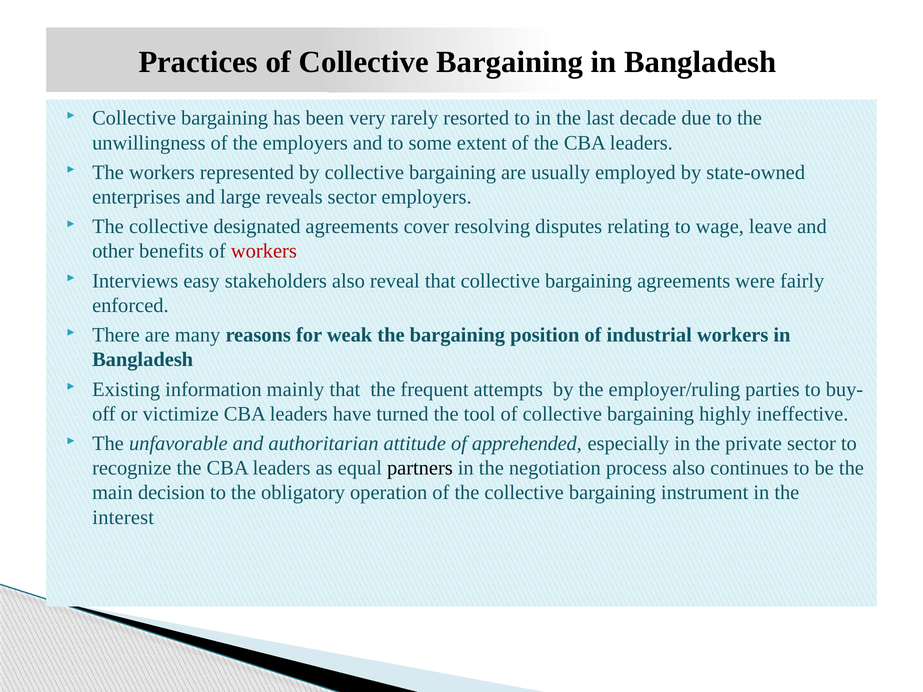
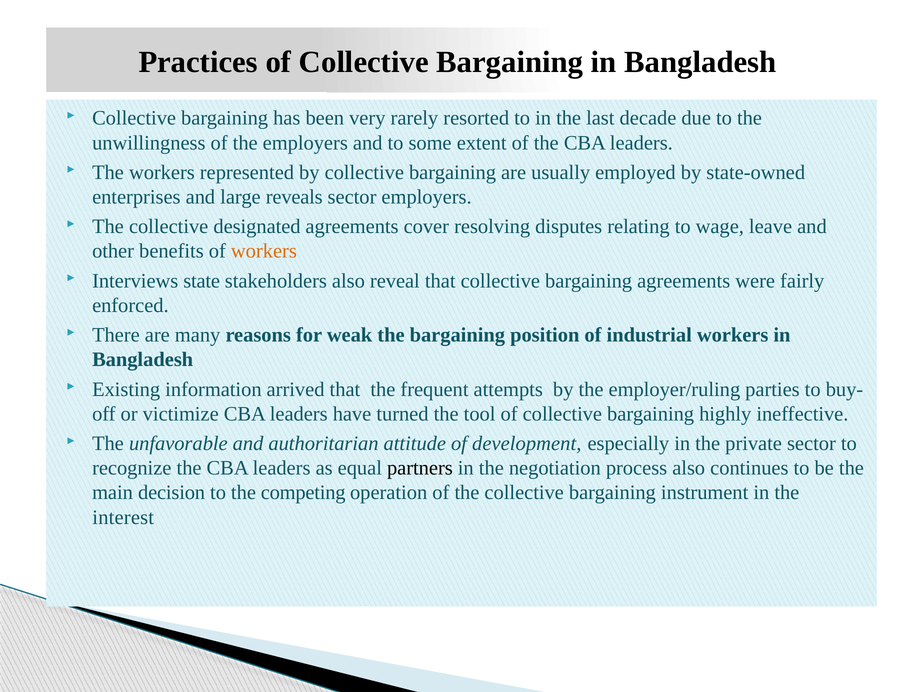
workers at (264, 251) colour: red -> orange
easy: easy -> state
mainly: mainly -> arrived
apprehended: apprehended -> development
obligatory: obligatory -> competing
